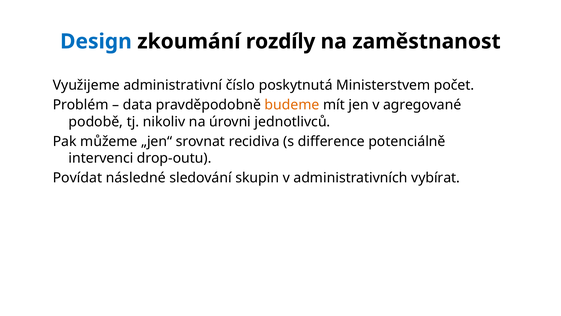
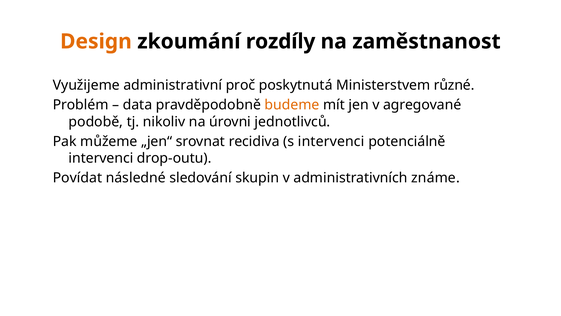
Design colour: blue -> orange
číslo: číslo -> proč
počet: počet -> různé
s difference: difference -> intervenci
vybírat: vybírat -> známe
